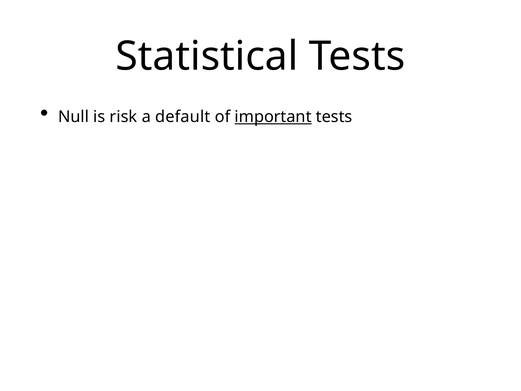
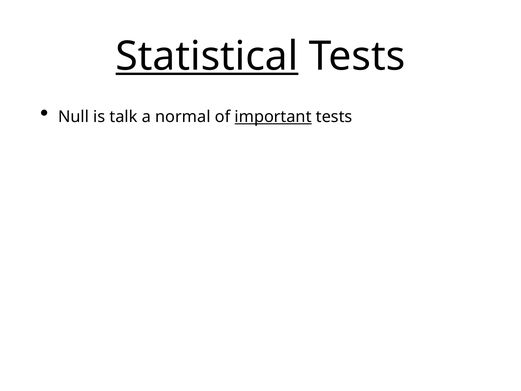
Statistical underline: none -> present
risk: risk -> talk
default: default -> normal
